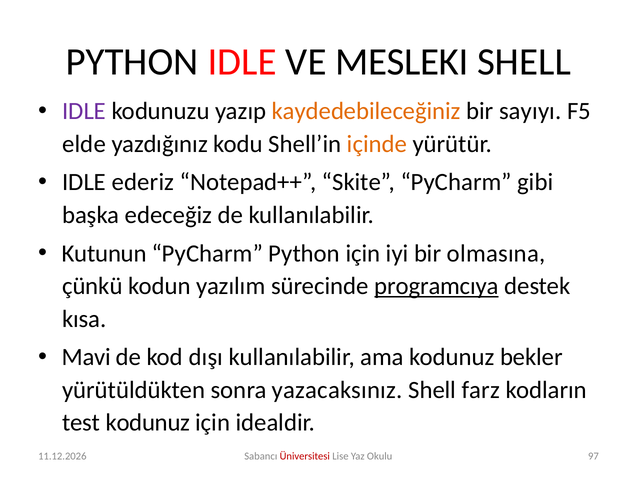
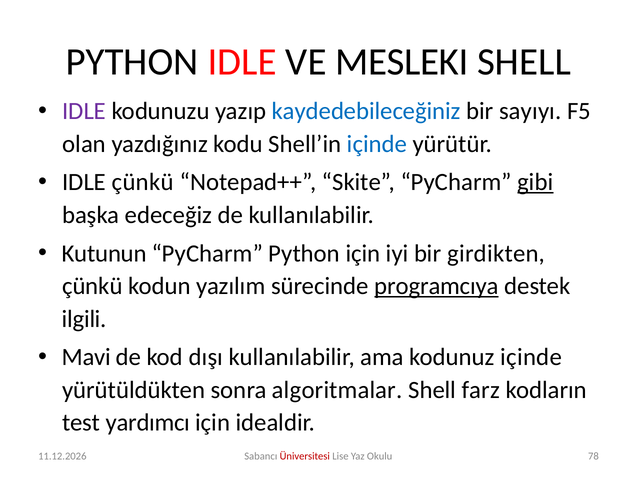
kaydedebileceğiniz colour: orange -> blue
elde: elde -> olan
içinde at (377, 144) colour: orange -> blue
IDLE ederiz: ederiz -> çünkü
gibi underline: none -> present
olmasına: olmasına -> girdikten
kısa: kısa -> ilgili
kodunuz bekler: bekler -> içinde
yazacaksınız: yazacaksınız -> algoritmalar
test kodunuz: kodunuz -> yardımcı
97: 97 -> 78
